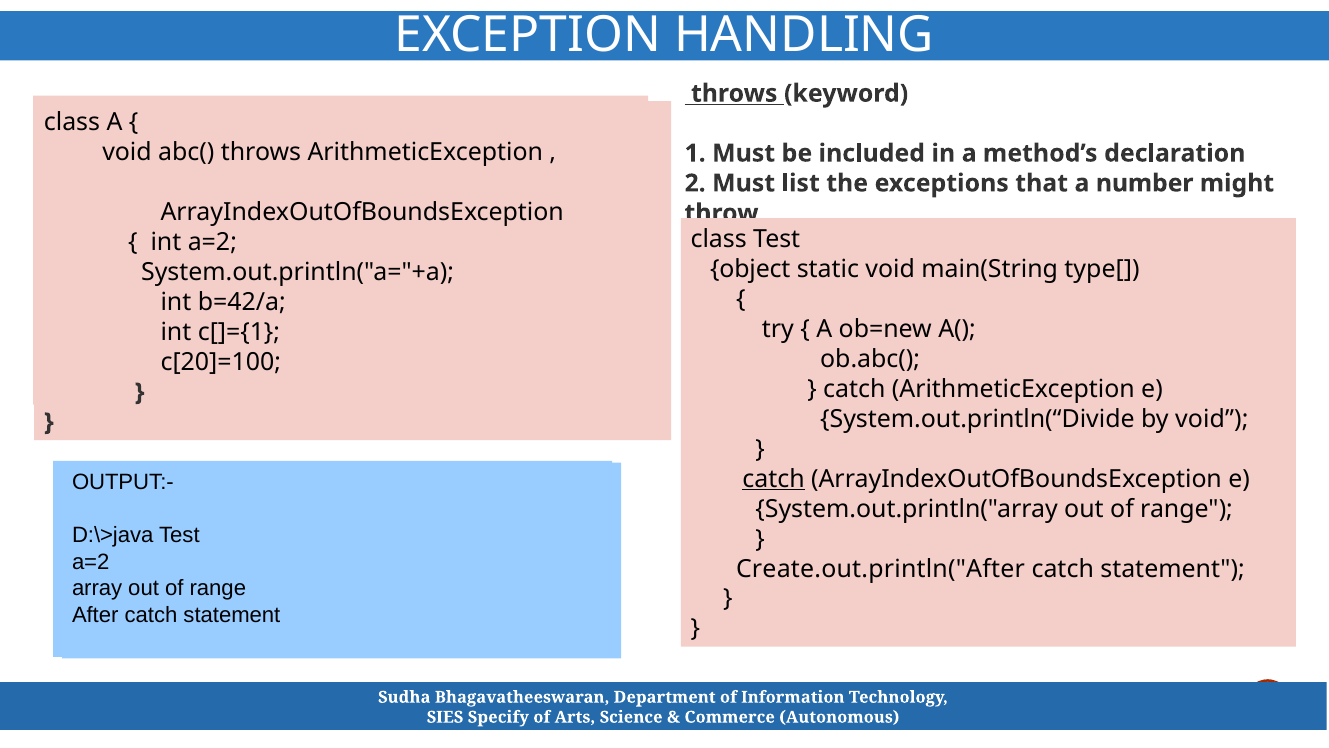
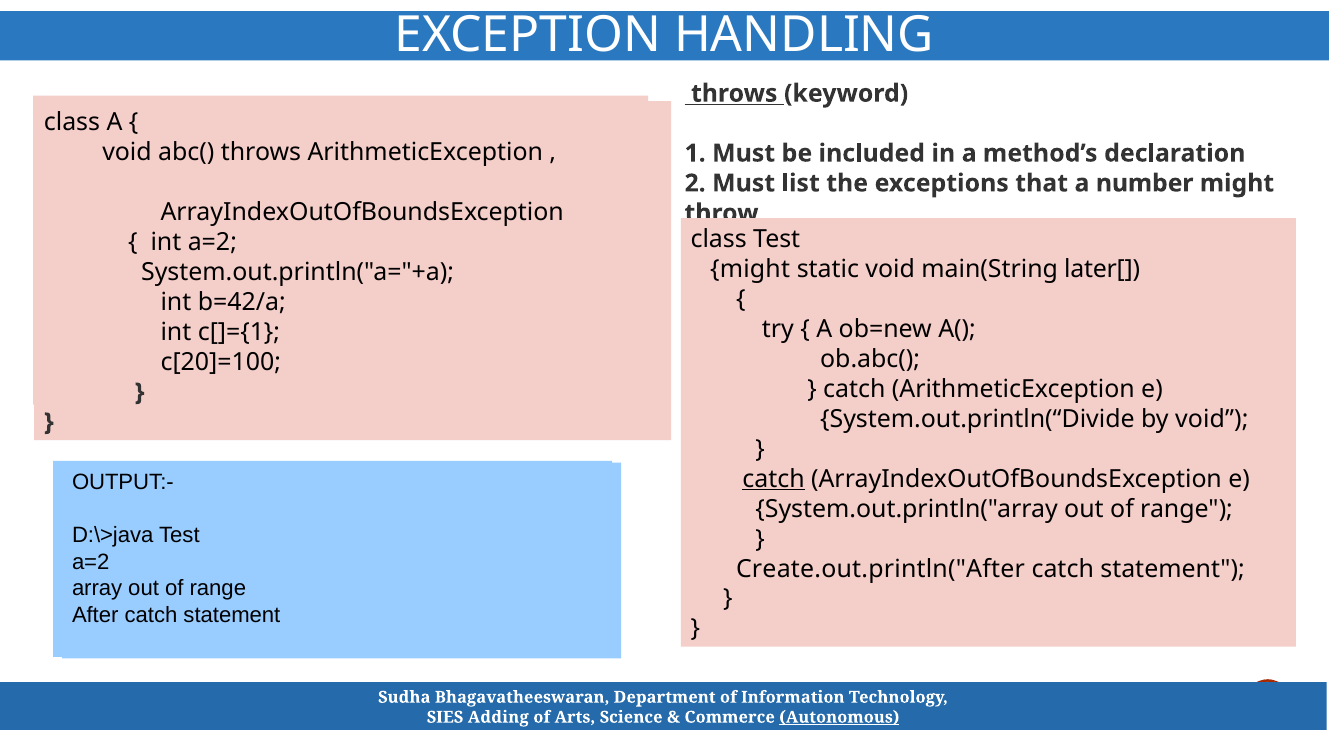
object at (750, 269): object -> might
type[: type[ -> later[
Specify: Specify -> Adding
Autonomous underline: none -> present
